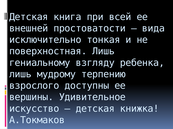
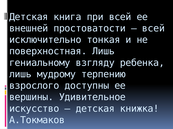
вида at (153, 29): вида -> всей
